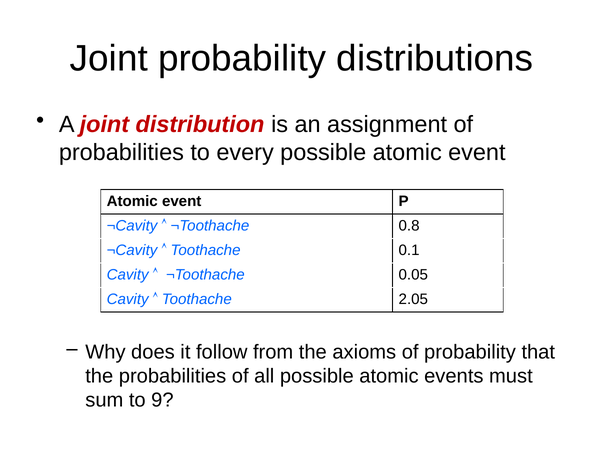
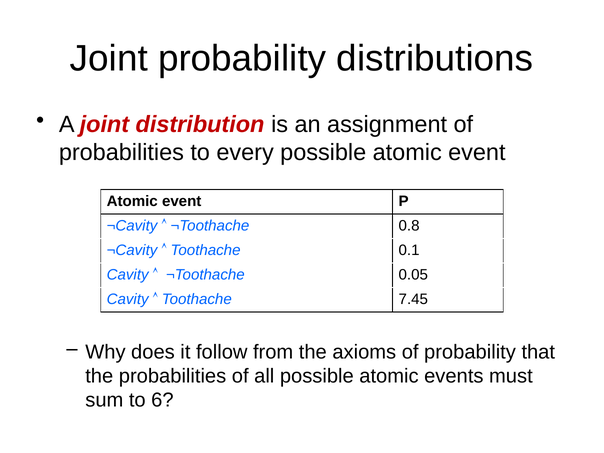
2.05: 2.05 -> 7.45
9: 9 -> 6
